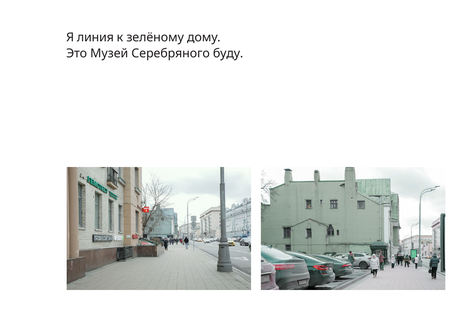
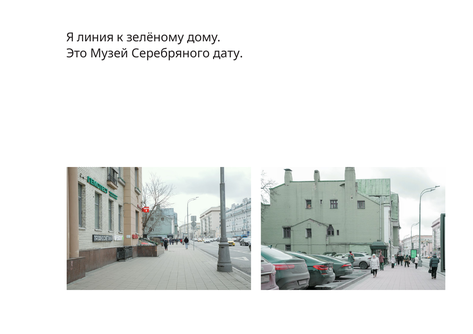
буду: буду -> дату
